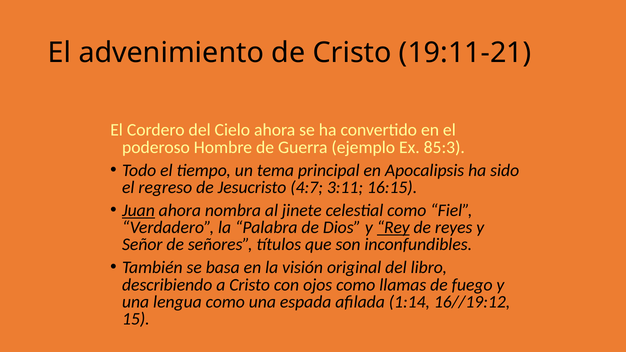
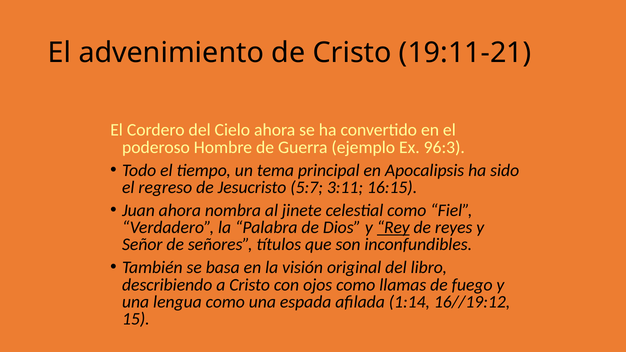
85:3: 85:3 -> 96:3
4:7: 4:7 -> 5:7
Juan underline: present -> none
